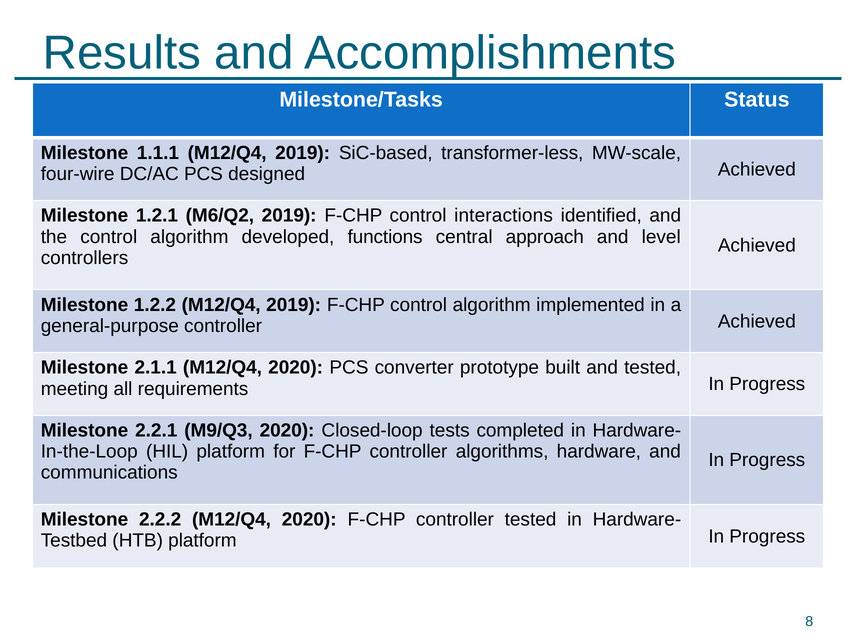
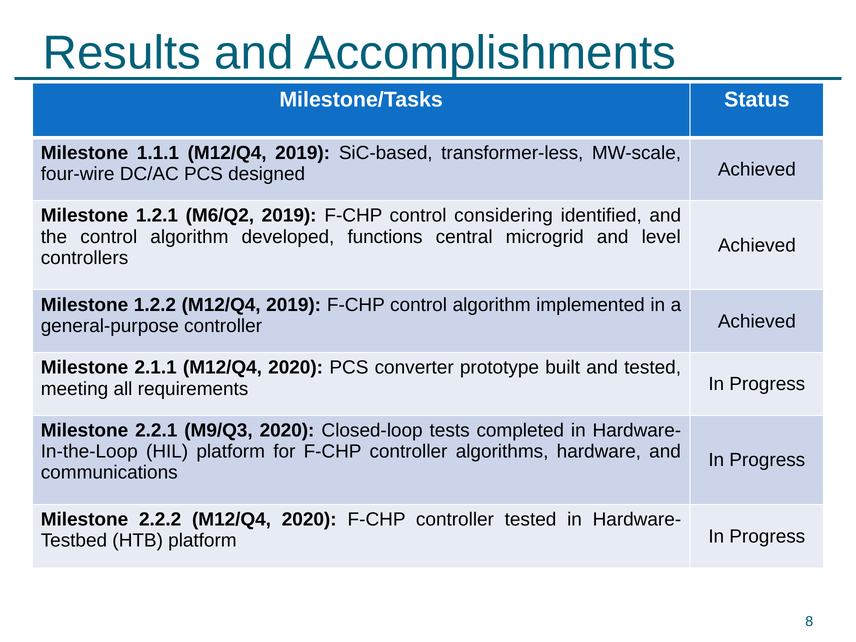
interactions: interactions -> considering
approach: approach -> microgrid
